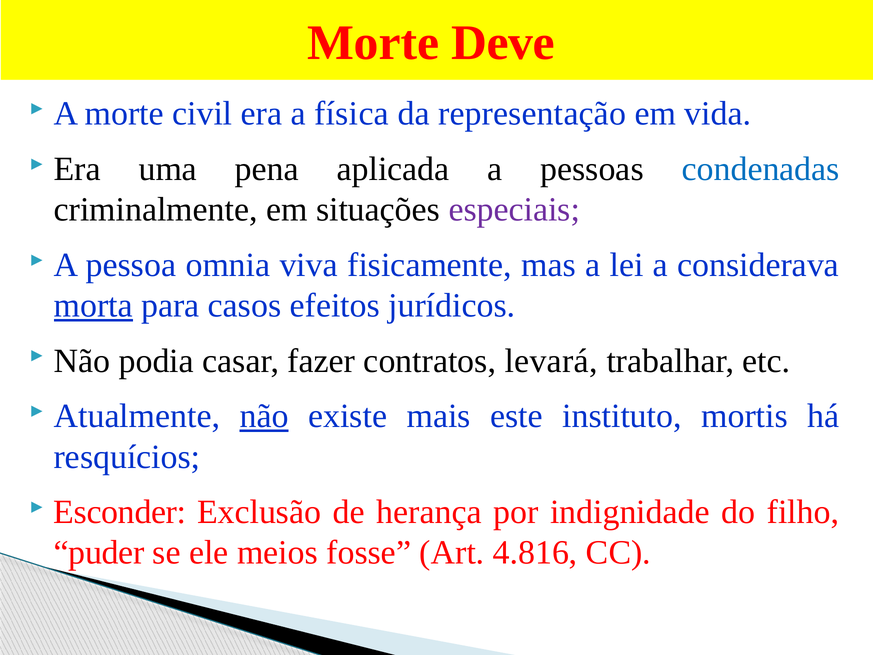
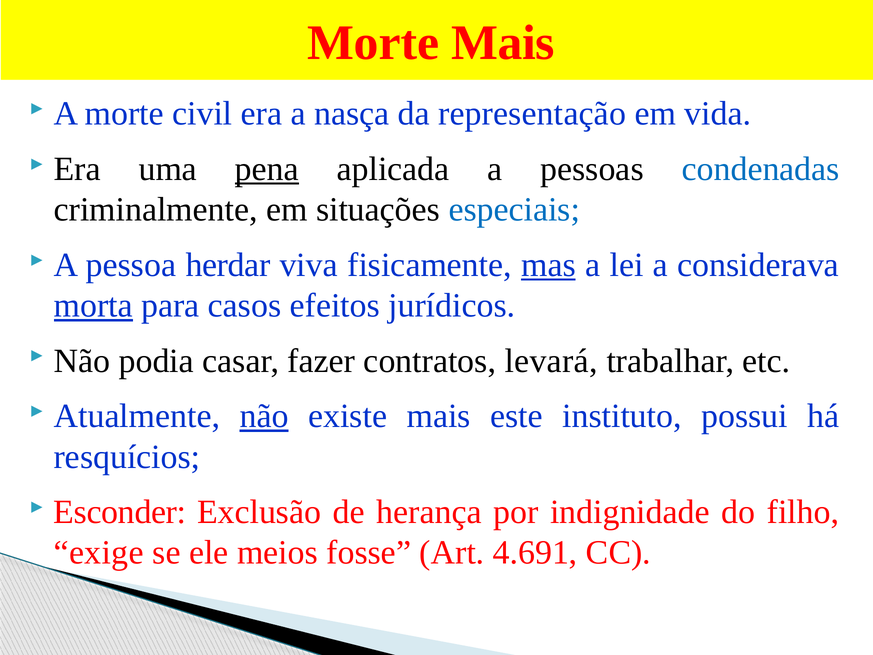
Morte Deve: Deve -> Mais
física: física -> nasça
pena underline: none -> present
especiais colour: purple -> blue
omnia: omnia -> herdar
mas underline: none -> present
mortis: mortis -> possui
puder: puder -> exige
4.816: 4.816 -> 4.691
